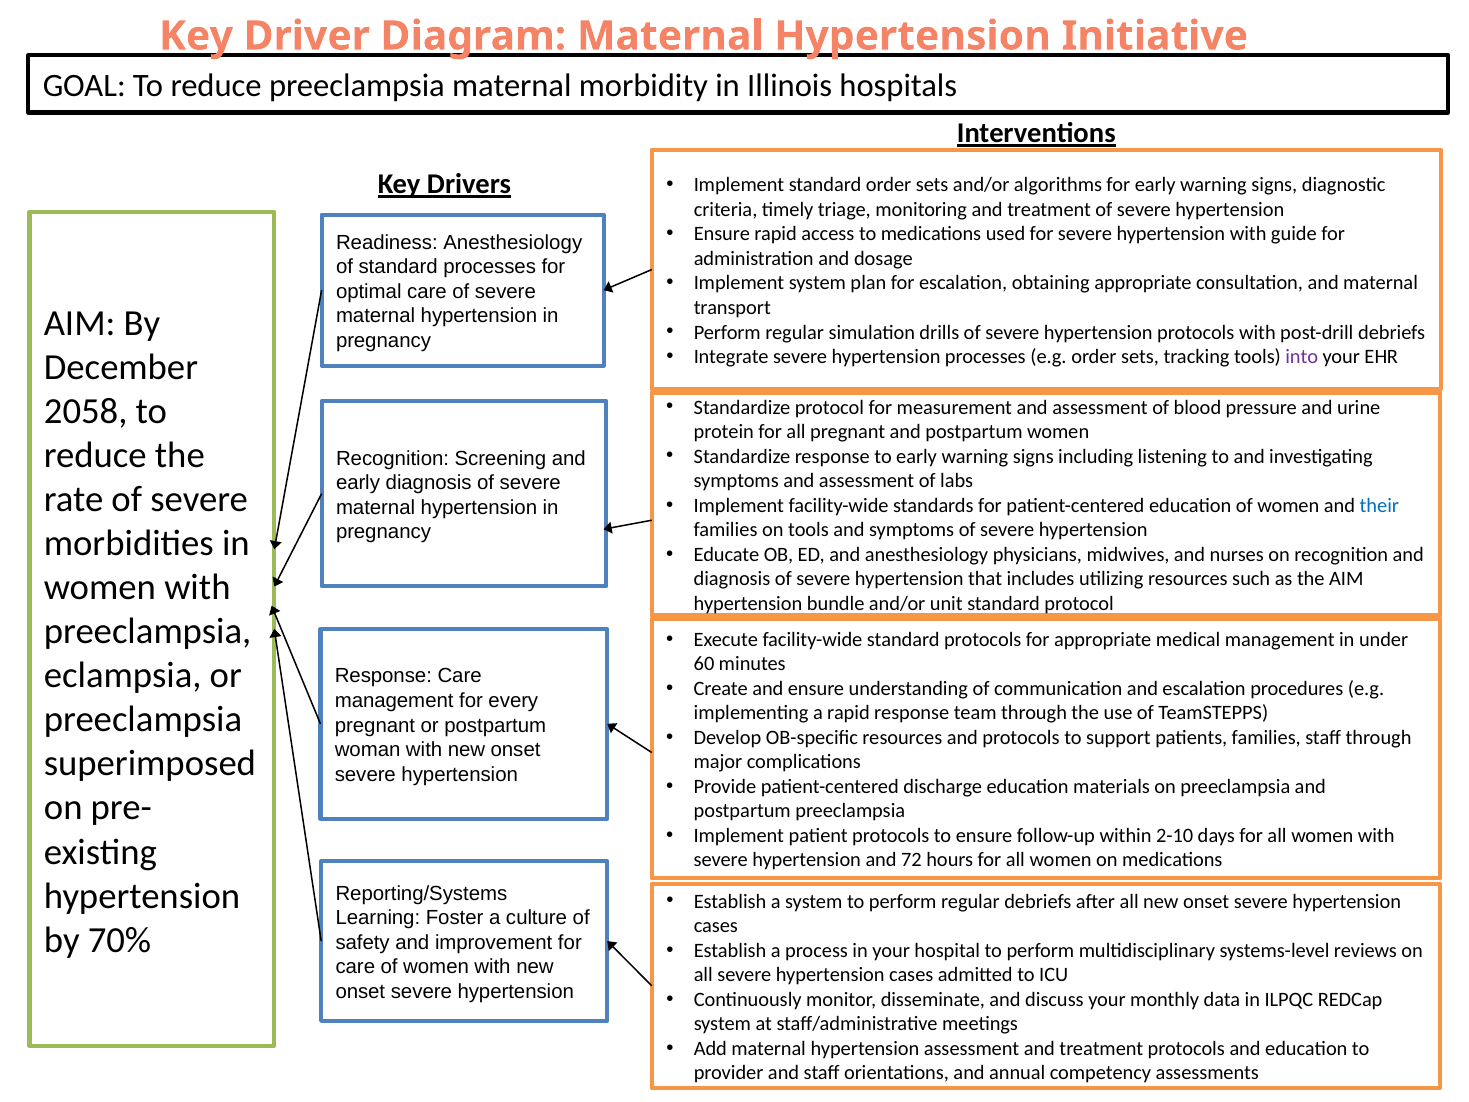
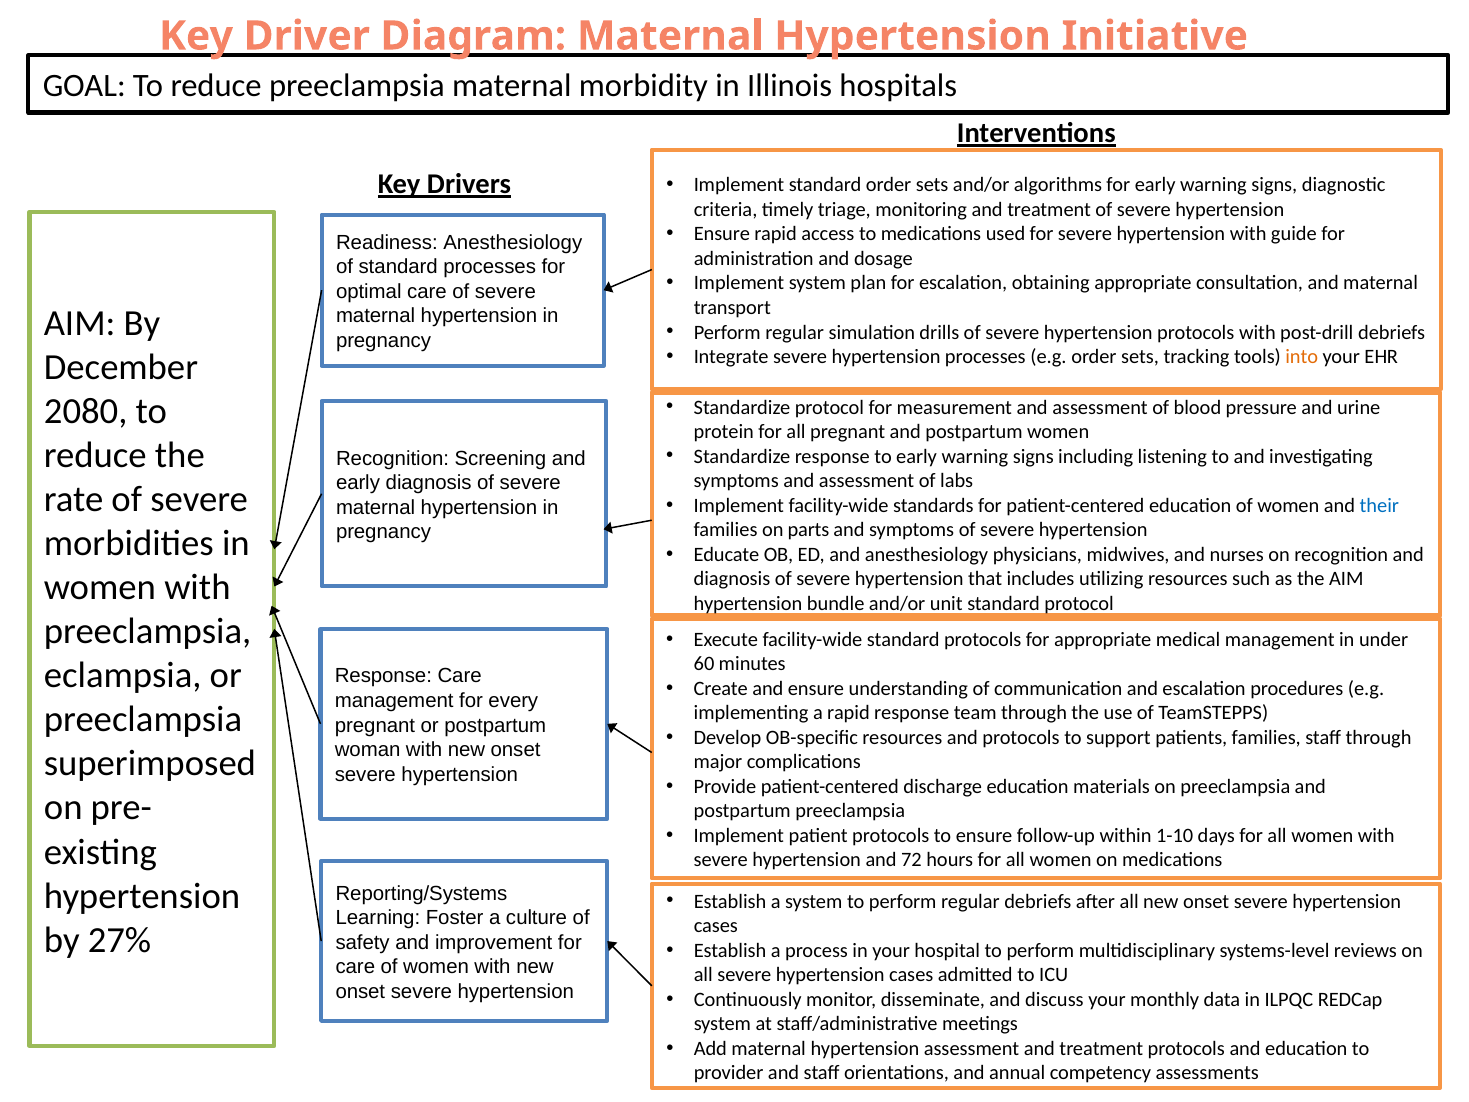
into colour: purple -> orange
2058: 2058 -> 2080
on tools: tools -> parts
2-10: 2-10 -> 1-10
70%: 70% -> 27%
